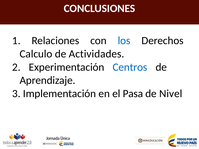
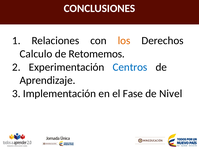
los colour: blue -> orange
Actividades: Actividades -> Retomemos
Pasa: Pasa -> Fase
